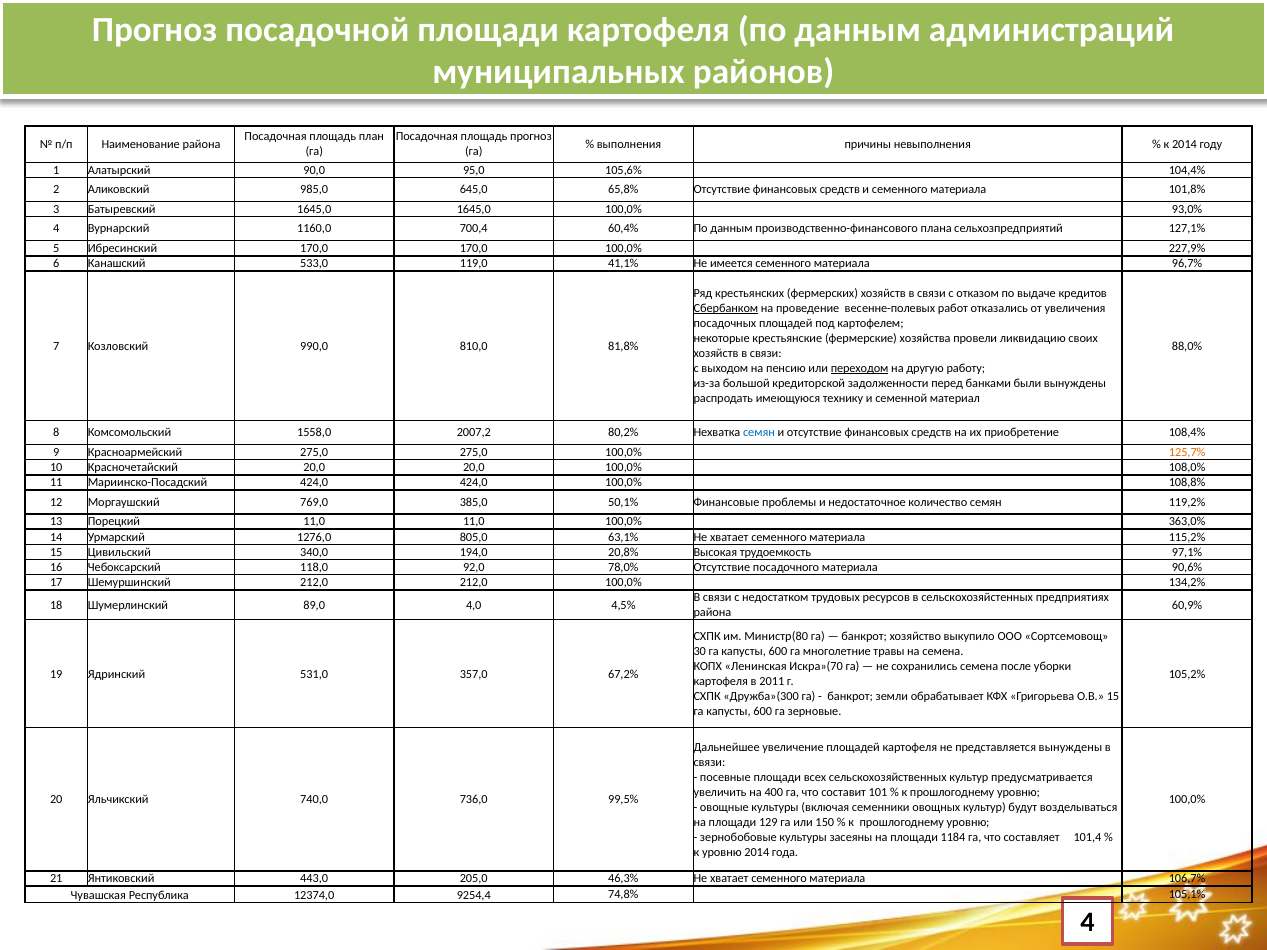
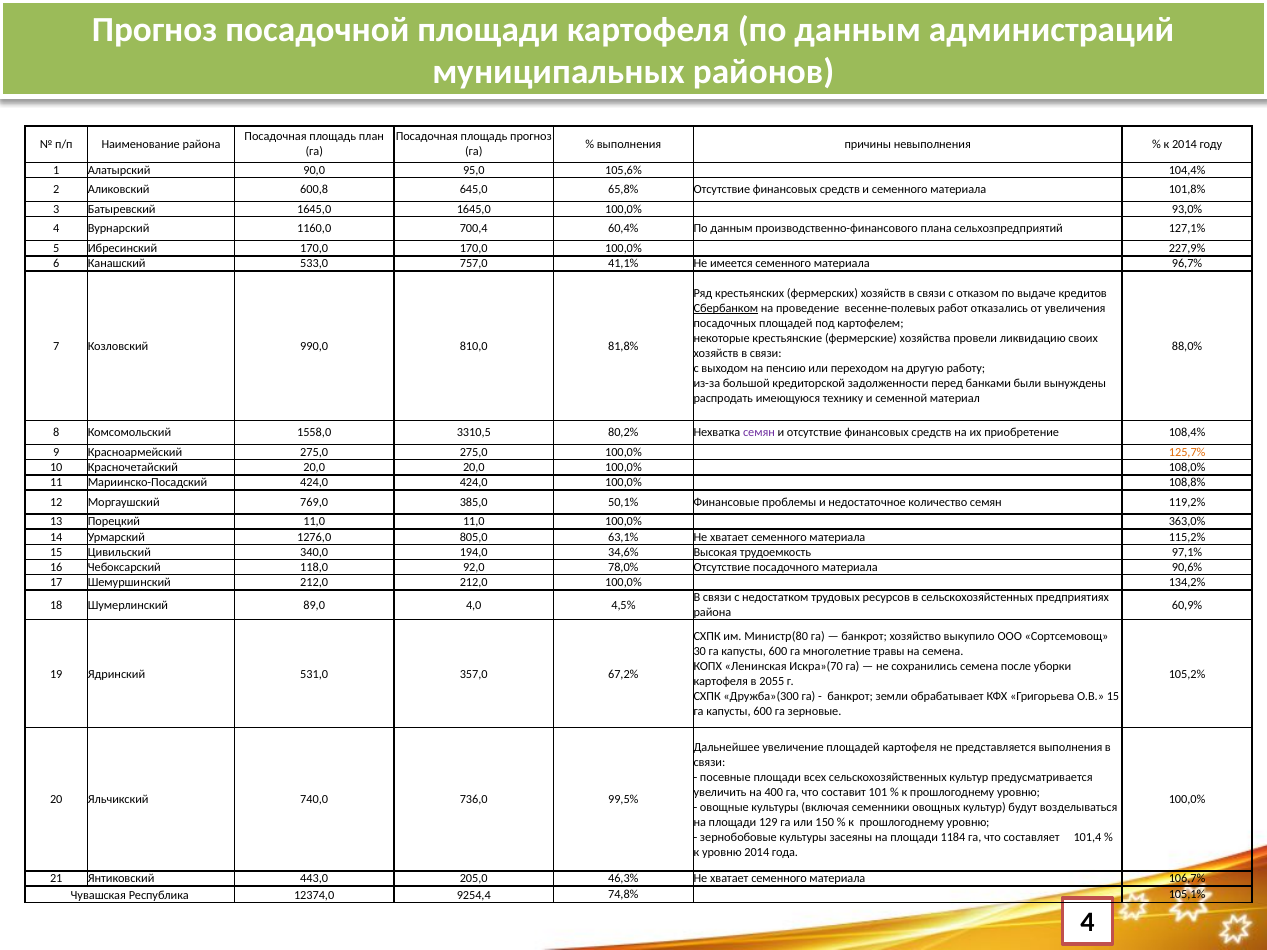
985,0: 985,0 -> 600,8
119,0: 119,0 -> 757,0
переходом underline: present -> none
2007,2: 2007,2 -> 3310,5
семян at (759, 433) colour: blue -> purple
20,8%: 20,8% -> 34,6%
2011: 2011 -> 2055
представляется вынуждены: вынуждены -> выполнения
